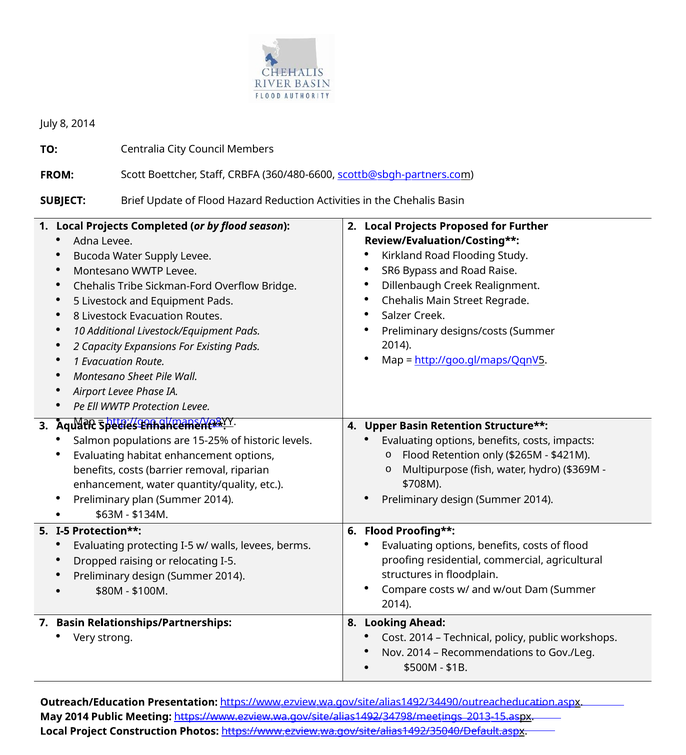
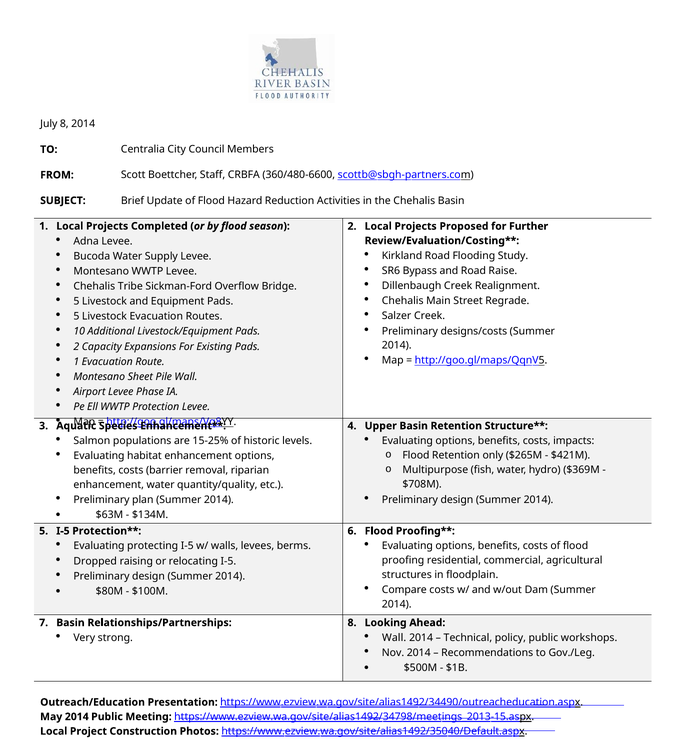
8 at (76, 316): 8 -> 5
Cost at (394, 637): Cost -> Wall
